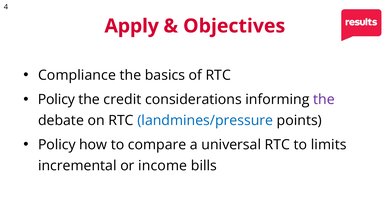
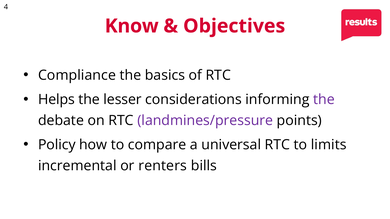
Apply: Apply -> Know
Policy at (56, 100): Policy -> Helps
credit: credit -> lesser
landmines/pressure colour: blue -> purple
income: income -> renters
